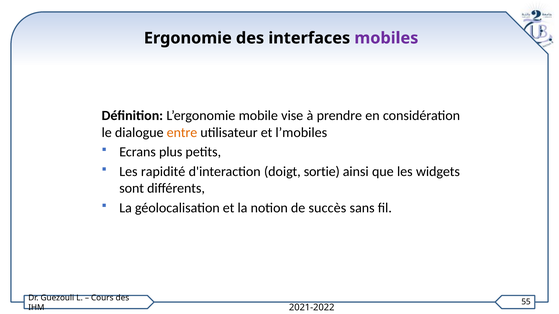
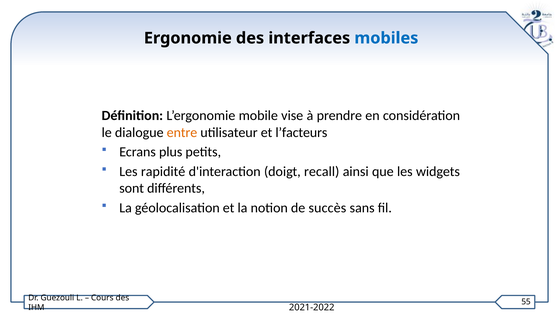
mobiles colour: purple -> blue
l’mobiles: l’mobiles -> l’facteurs
sortie: sortie -> recall
